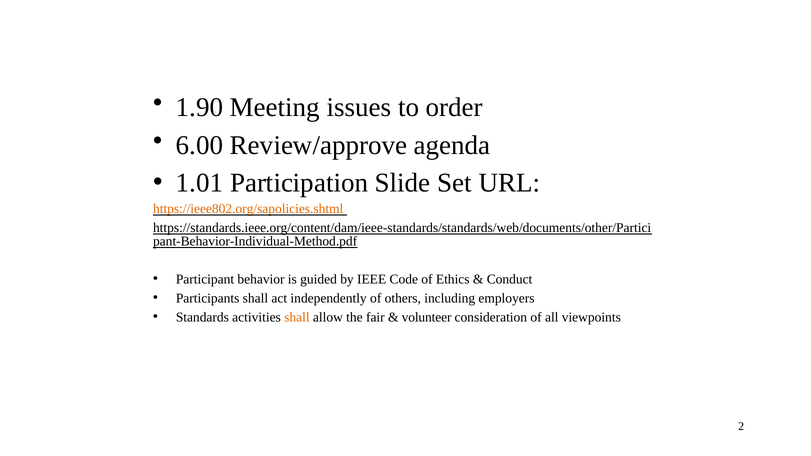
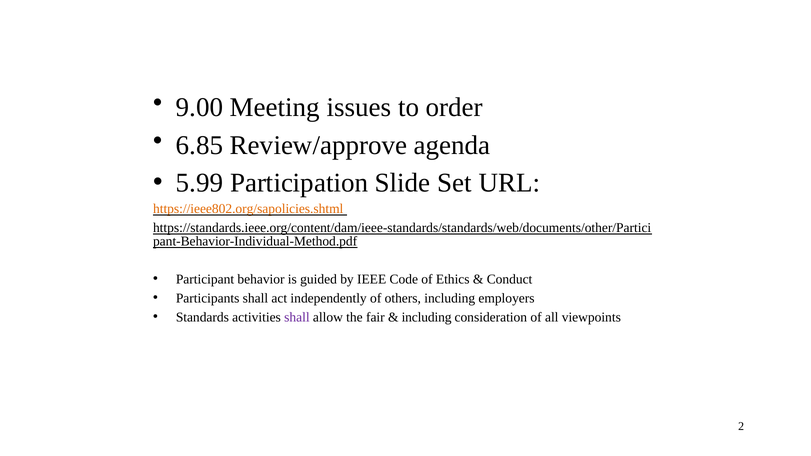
1.90: 1.90 -> 9.00
6.00: 6.00 -> 6.85
1.01: 1.01 -> 5.99
shall at (297, 317) colour: orange -> purple
volunteer at (427, 317): volunteer -> including
